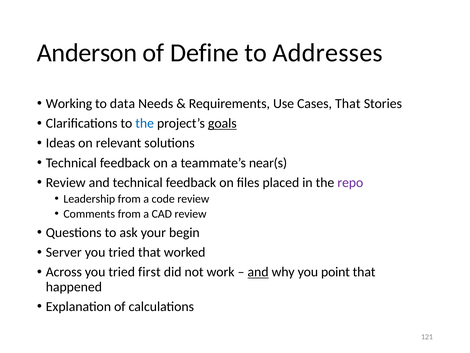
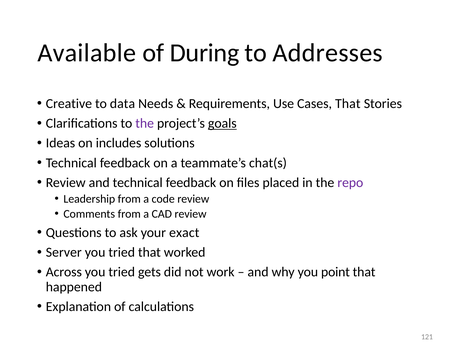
Anderson: Anderson -> Available
Define: Define -> During
Working: Working -> Creative
the at (145, 123) colour: blue -> purple
relevant: relevant -> includes
near(s: near(s -> chat(s
begin: begin -> exact
first: first -> gets
and at (258, 272) underline: present -> none
